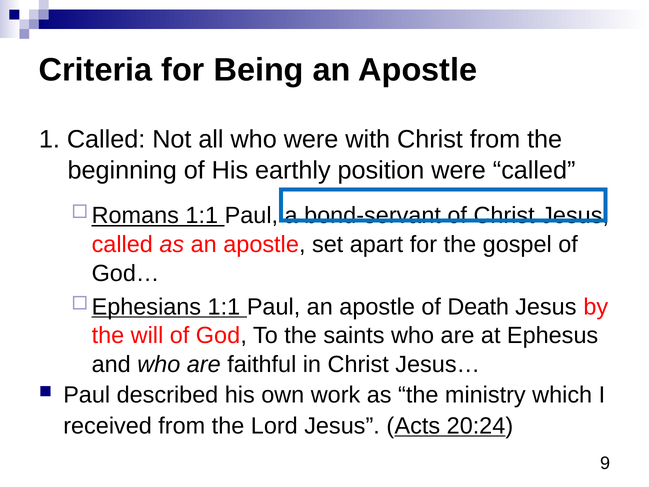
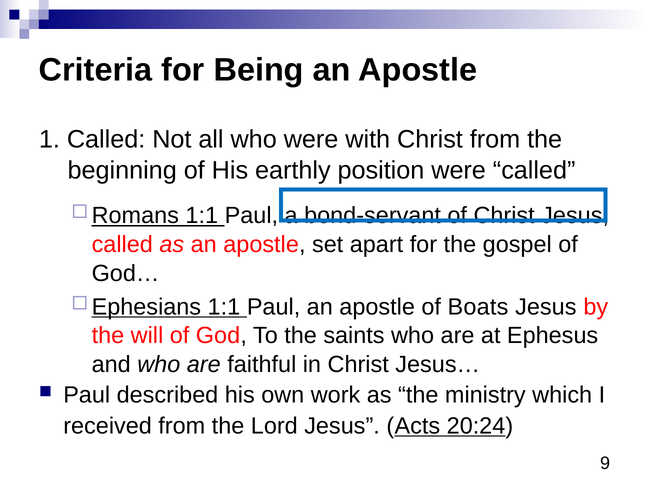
Death: Death -> Boats
